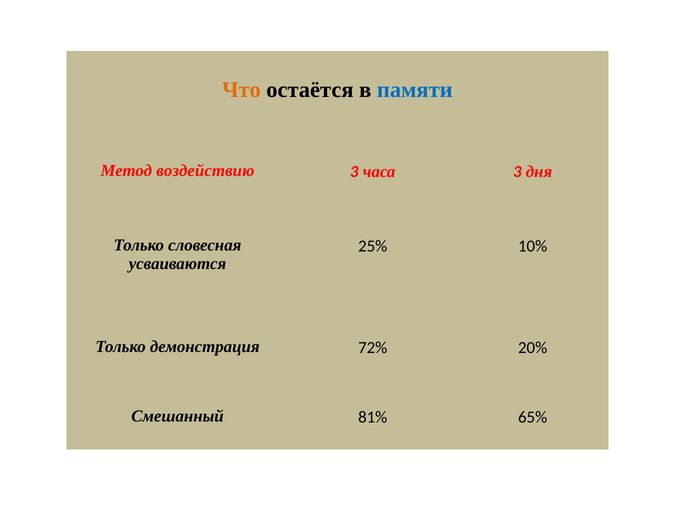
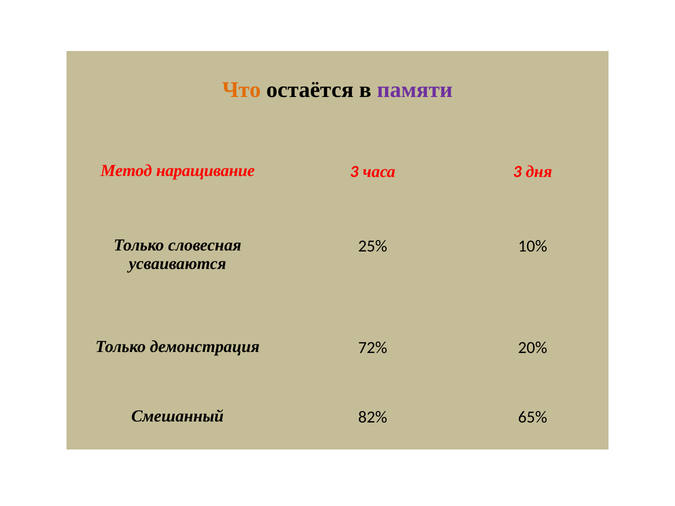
памяти colour: blue -> purple
воздействию: воздействию -> наращивание
81%: 81% -> 82%
